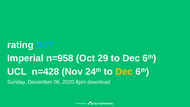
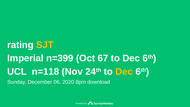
SJT colour: light blue -> yellow
n=958: n=958 -> n=399
29: 29 -> 67
n=428: n=428 -> n=118
